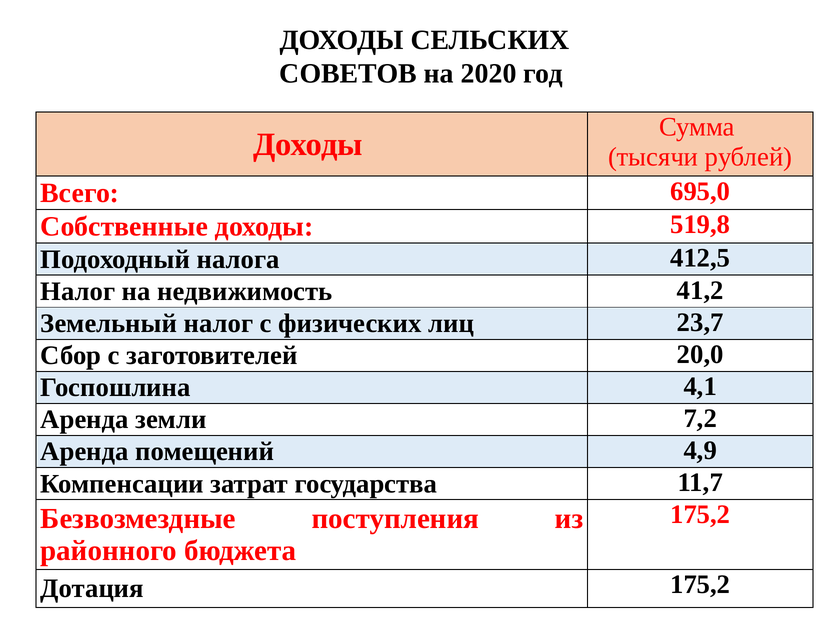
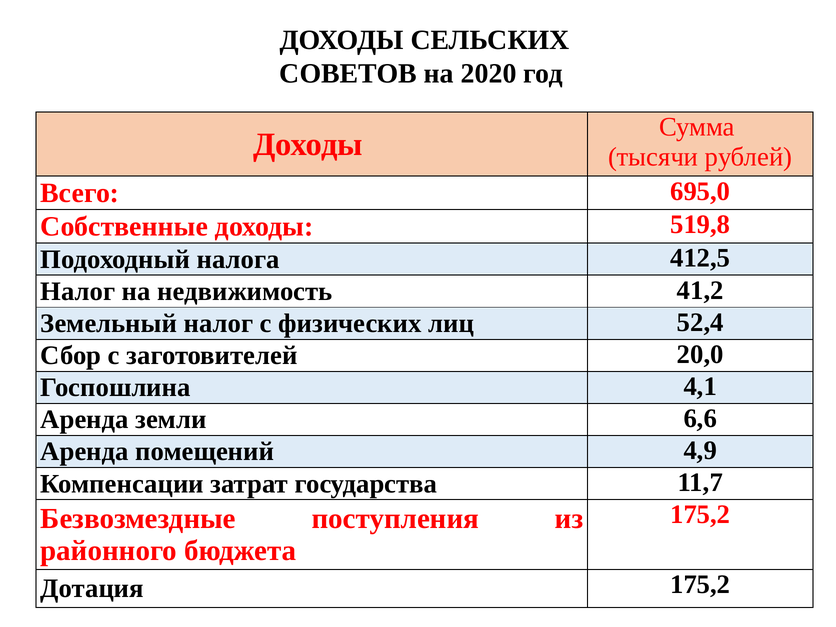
23,7: 23,7 -> 52,4
7,2: 7,2 -> 6,6
